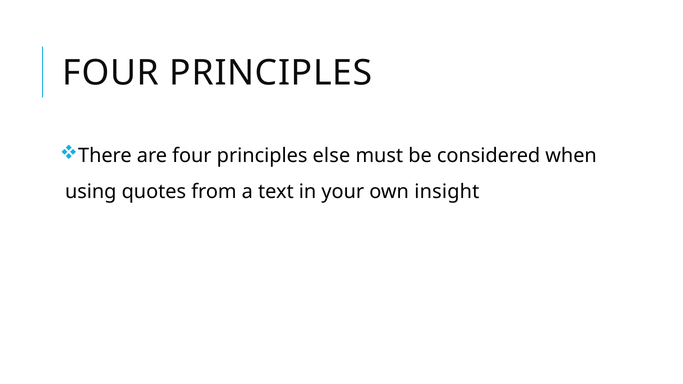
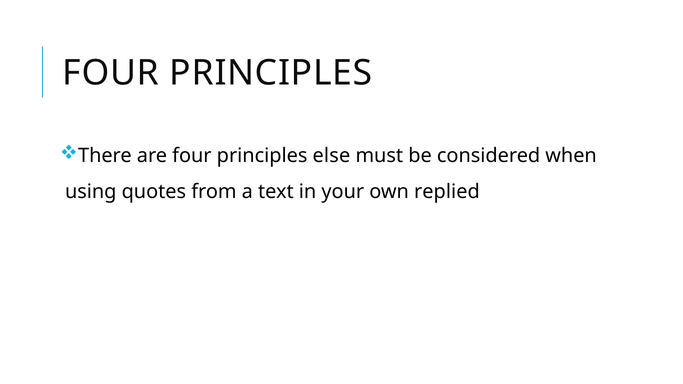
insight: insight -> replied
